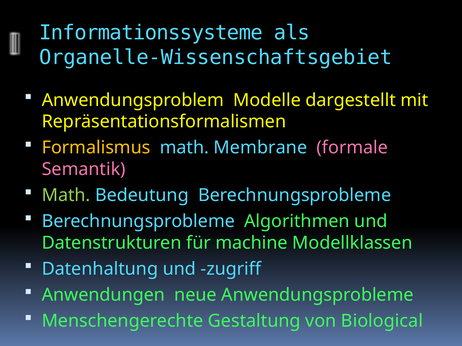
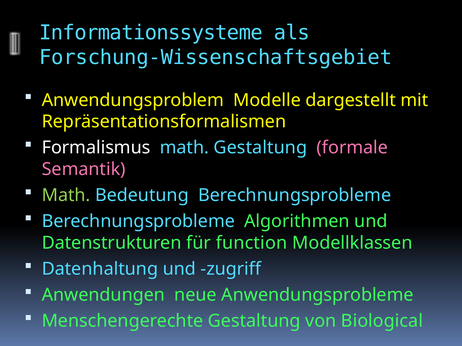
Organelle-Wissenschaftsgebiet: Organelle-Wissenschaftsgebiet -> Forschung-Wissenschaftsgebiet
Formalismus colour: yellow -> white
math Membrane: Membrane -> Gestaltung
machine: machine -> function
